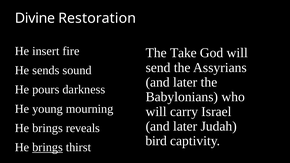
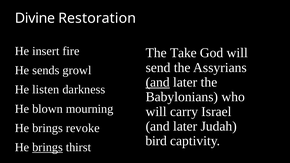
sound: sound -> growl
and at (158, 82) underline: none -> present
pours: pours -> listen
young: young -> blown
reveals: reveals -> revoke
